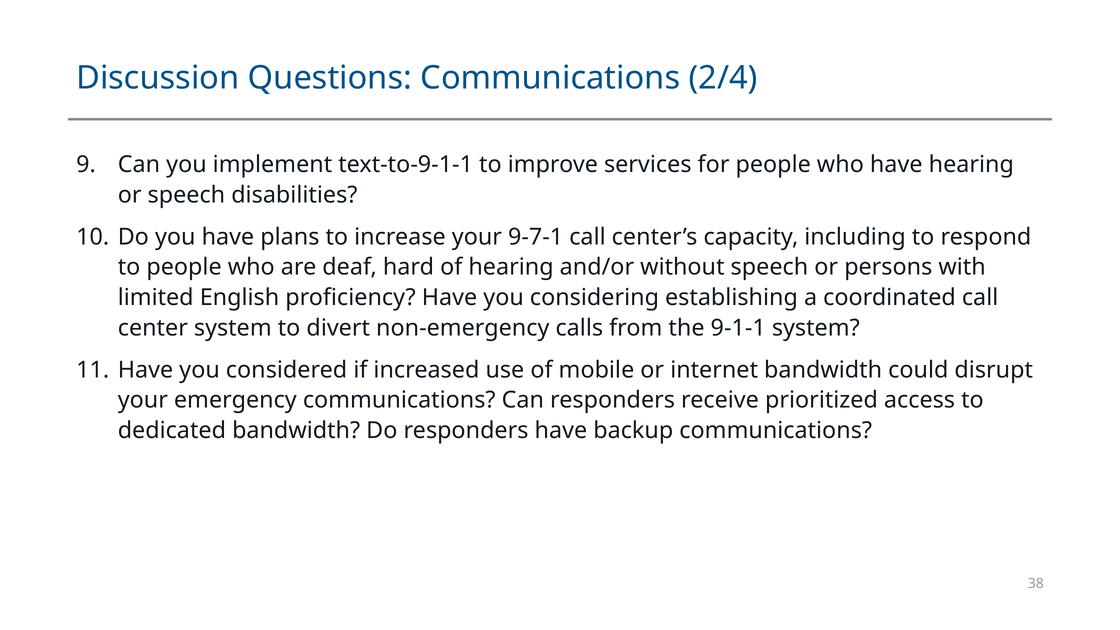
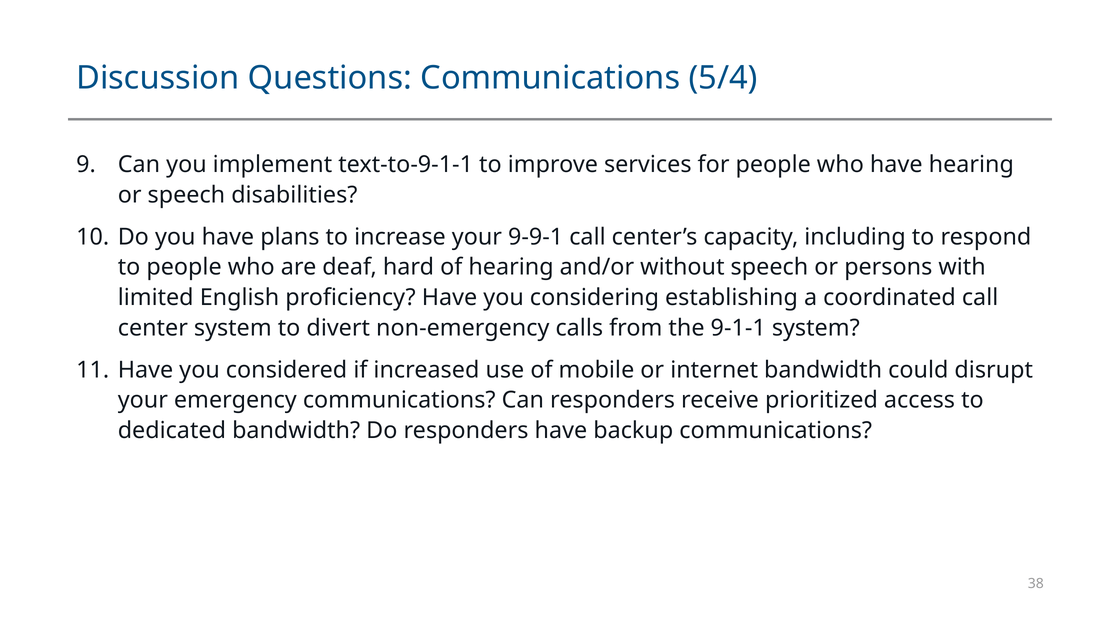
2/4: 2/4 -> 5/4
9-7-1: 9-7-1 -> 9-9-1
